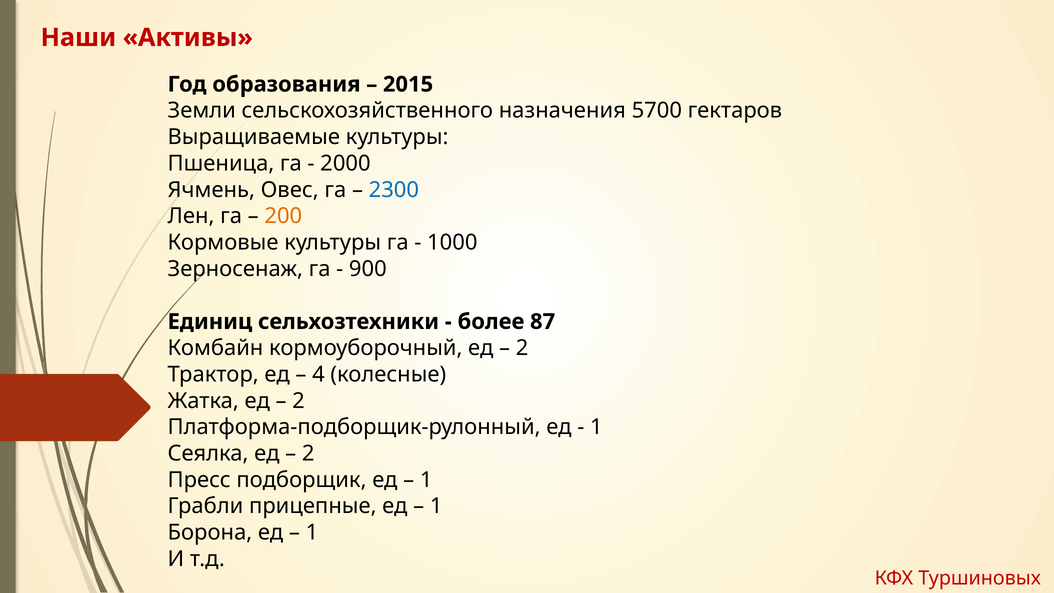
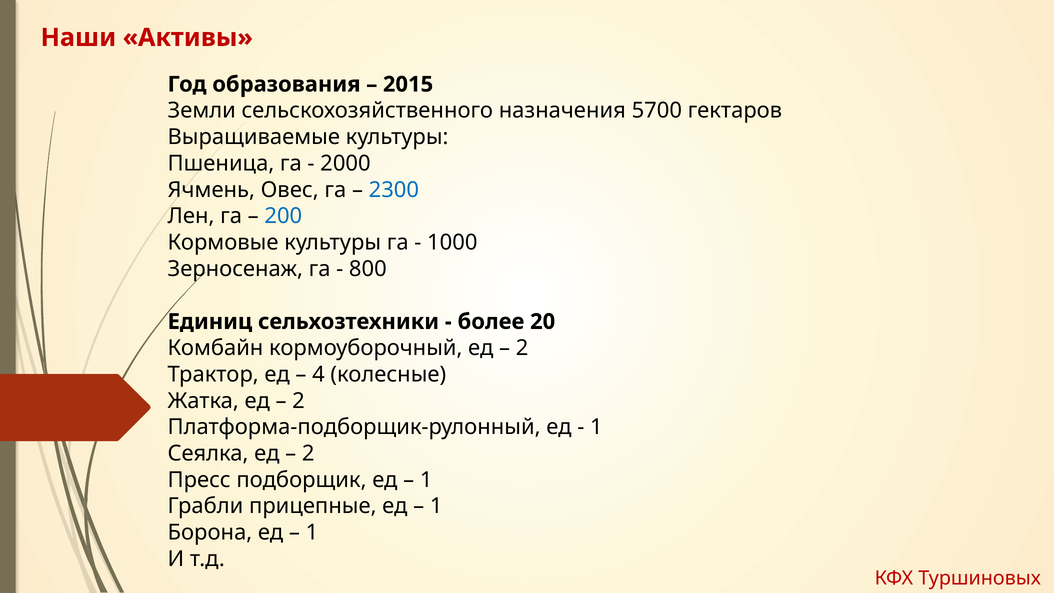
200 colour: orange -> blue
900: 900 -> 800
87: 87 -> 20
